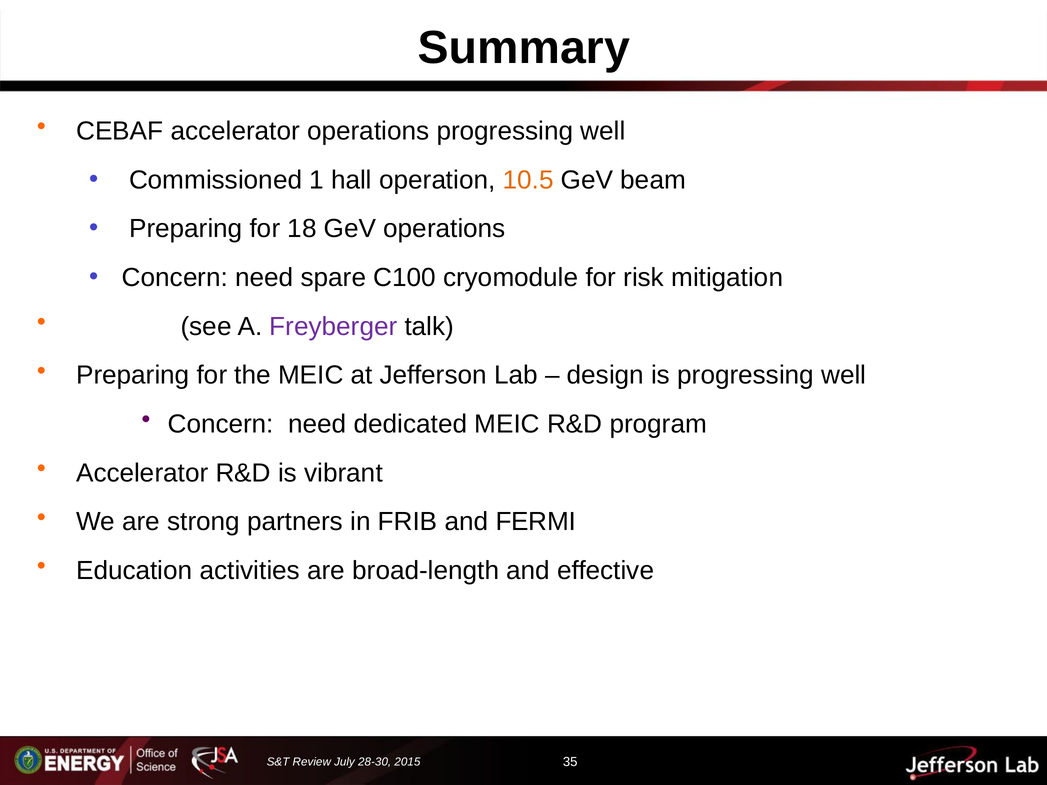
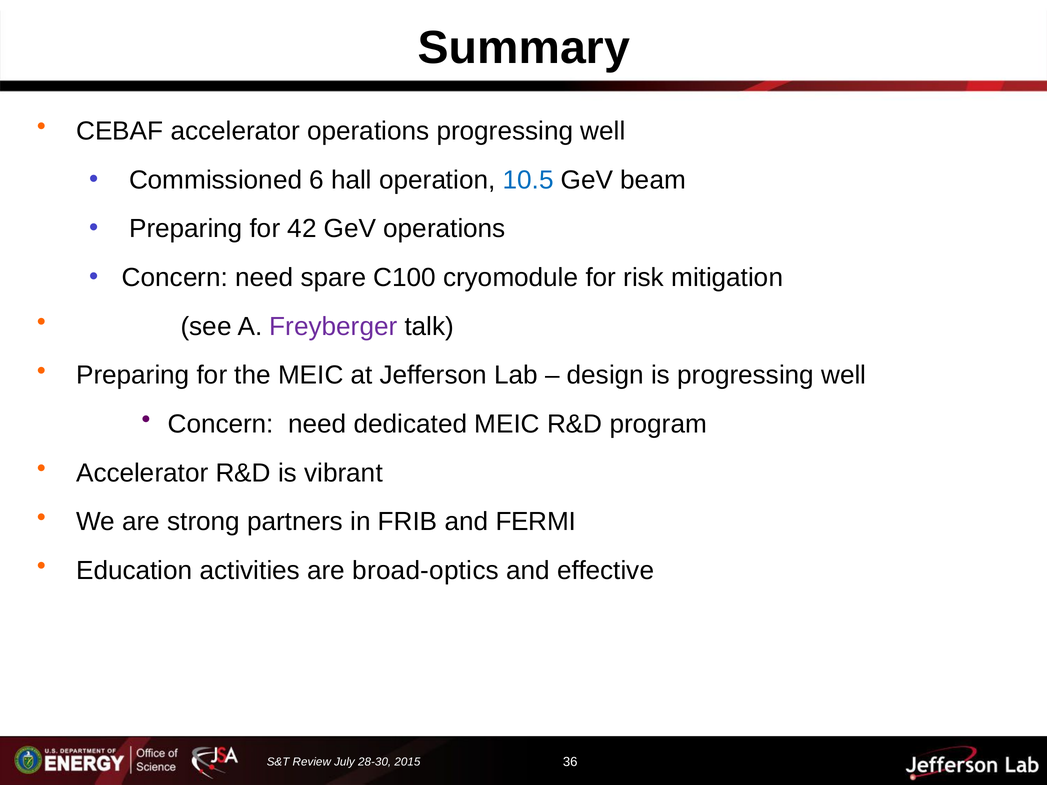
1: 1 -> 6
10.5 colour: orange -> blue
18: 18 -> 42
broad-length: broad-length -> broad-optics
35: 35 -> 36
